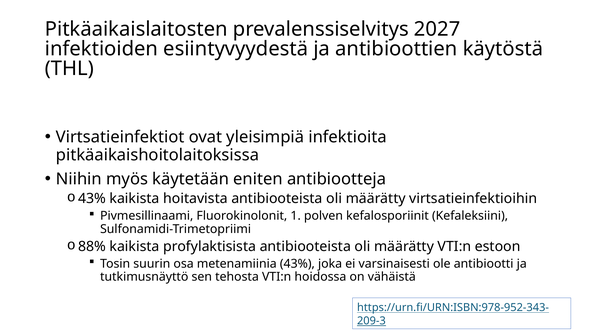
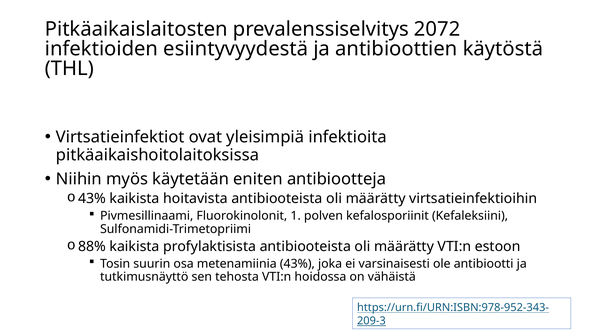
2027: 2027 -> 2072
